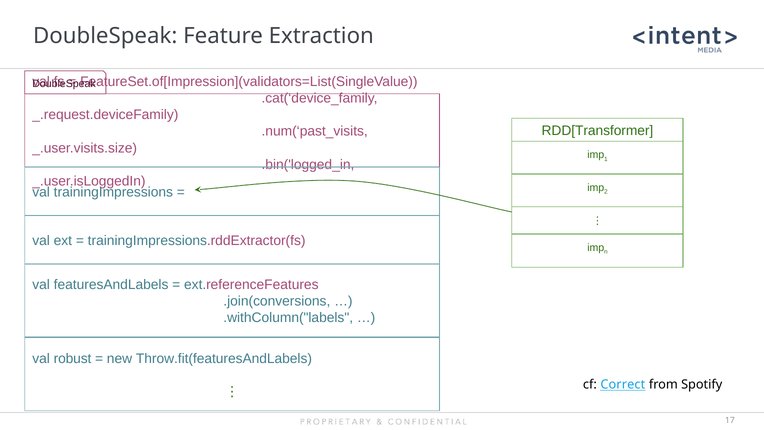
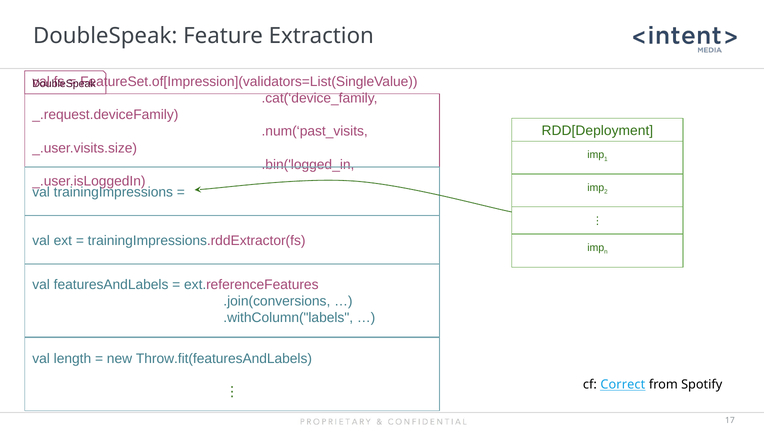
RDD[Transformer: RDD[Transformer -> RDD[Deployment
robust: robust -> length
